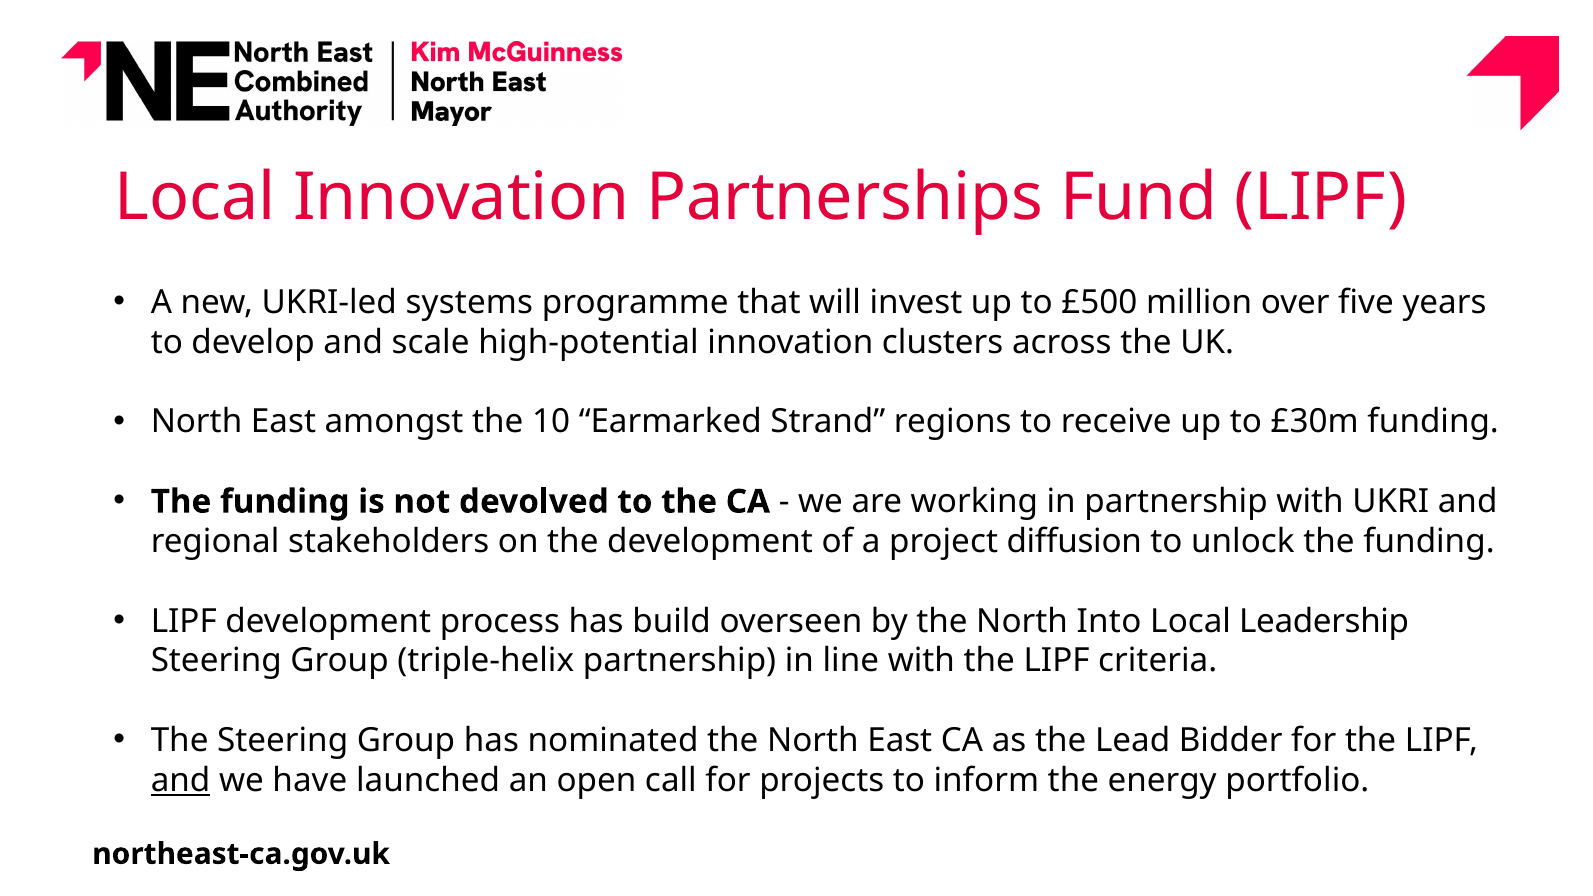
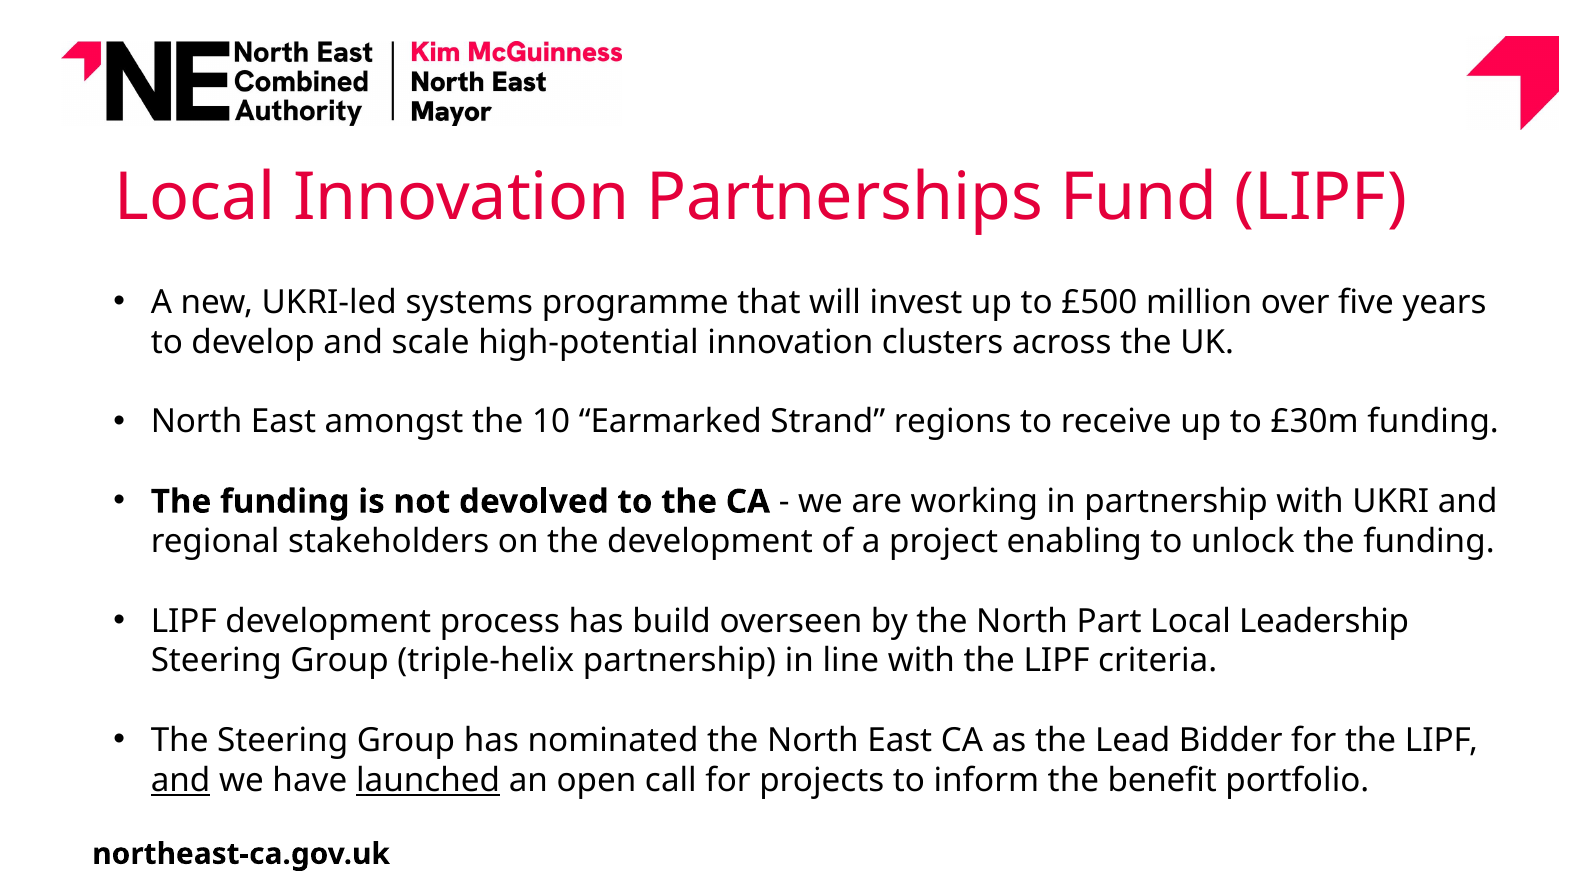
diffusion: diffusion -> enabling
Into: Into -> Part
launched underline: none -> present
energy: energy -> benefit
